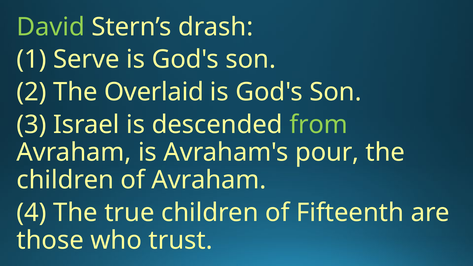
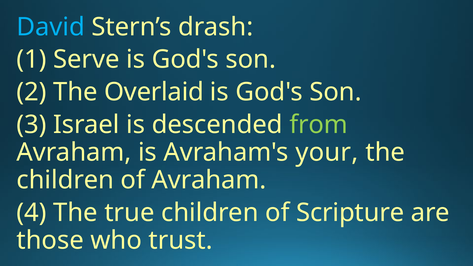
David colour: light green -> light blue
pour: pour -> your
Fifteenth: Fifteenth -> Scripture
